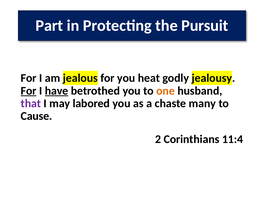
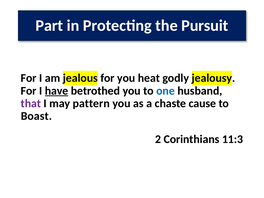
For at (29, 91) underline: present -> none
one colour: orange -> blue
labored: labored -> pattern
many: many -> cause
Cause: Cause -> Boast
11:4: 11:4 -> 11:3
